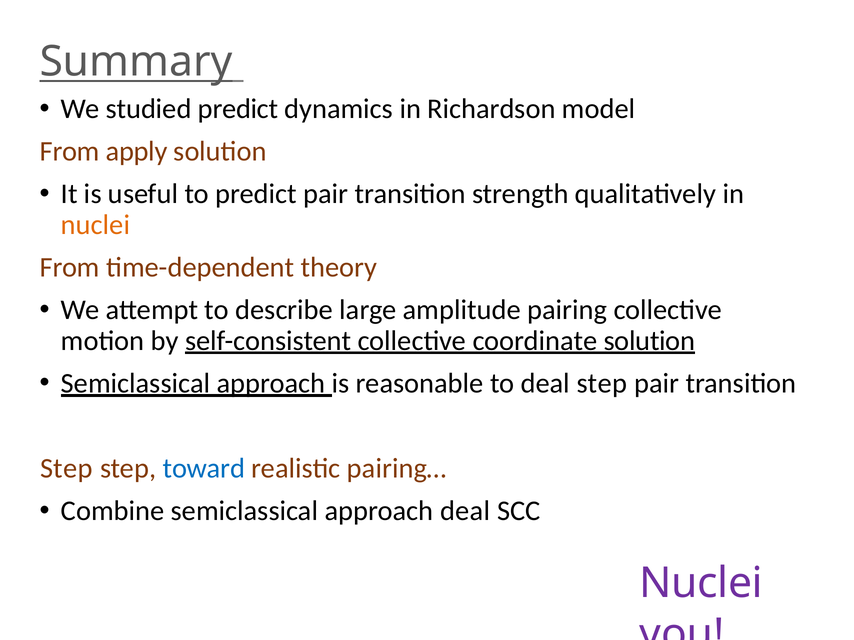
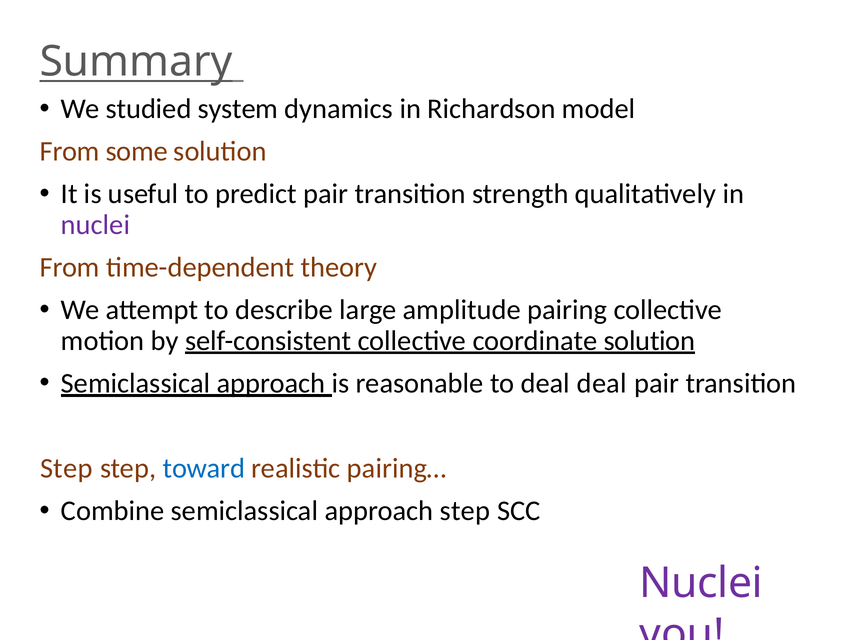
studied predict: predict -> system
apply: apply -> some
nuclei at (95, 225) colour: orange -> purple
deal step: step -> deal
approach deal: deal -> step
